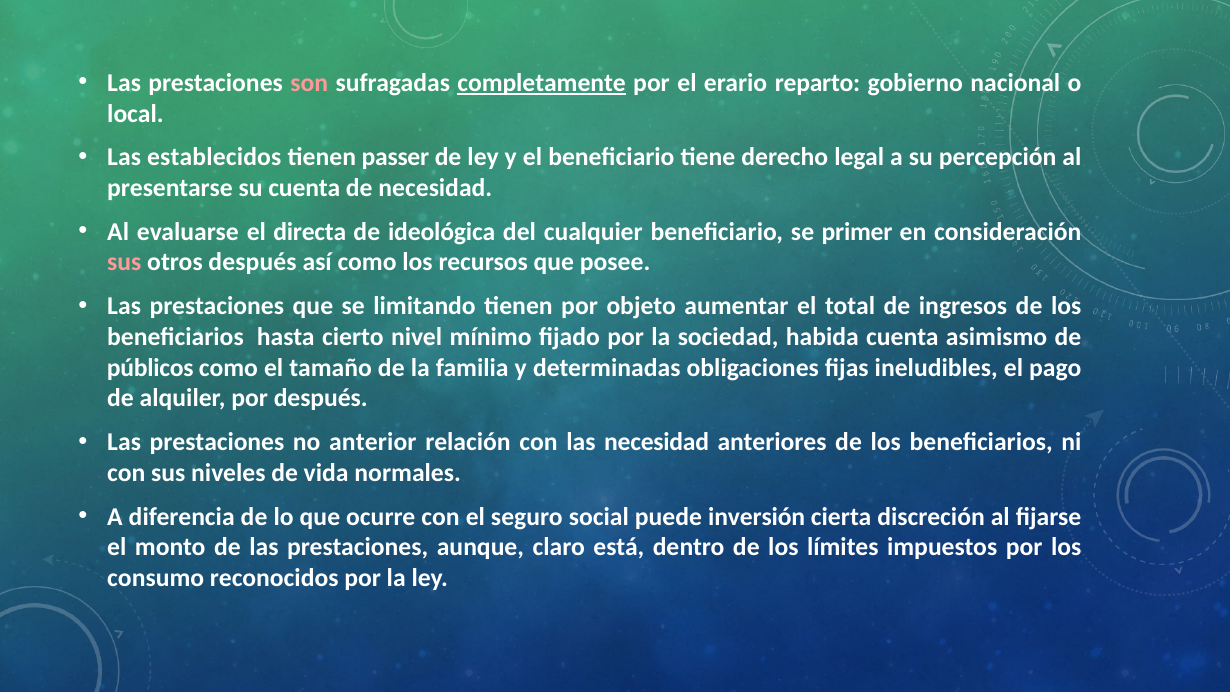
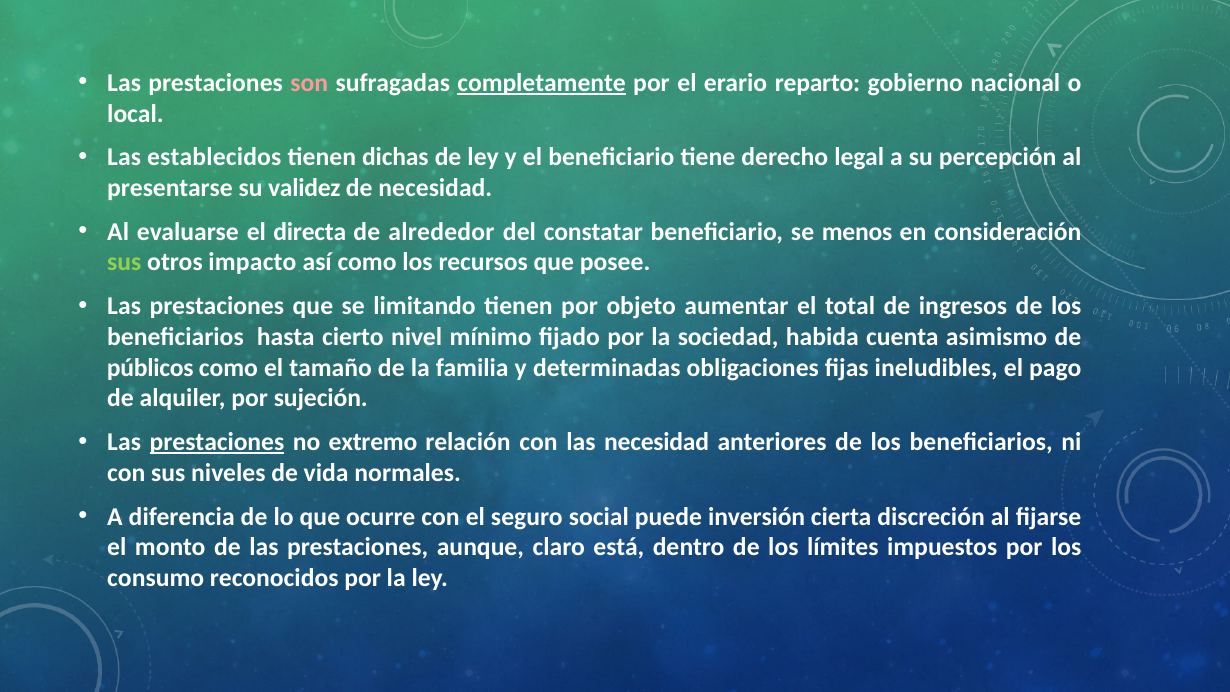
passer: passer -> dichas
su cuenta: cuenta -> validez
ideológica: ideológica -> alrededor
cualquier: cualquier -> constatar
primer: primer -> menos
sus at (124, 262) colour: pink -> light green
otros después: después -> impacto
por después: después -> sujeción
prestaciones at (217, 442) underline: none -> present
anterior: anterior -> extremo
